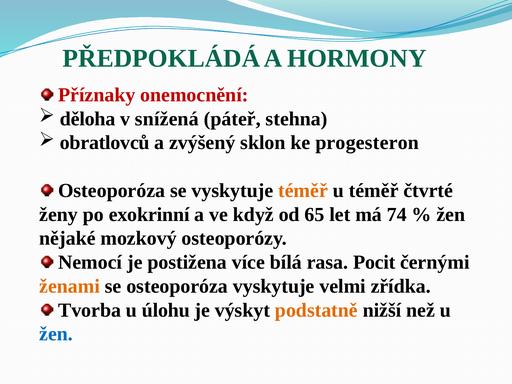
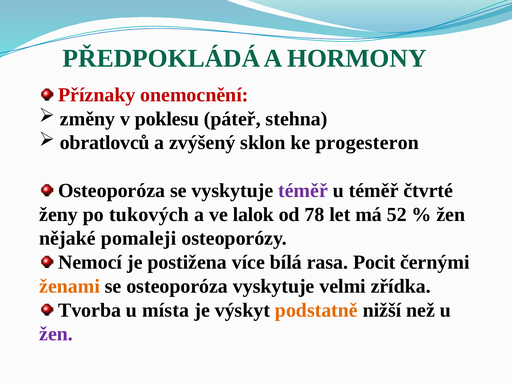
děloha: děloha -> změny
snížená: snížená -> poklesu
téměř at (303, 191) colour: orange -> purple
exokrinní: exokrinní -> tukových
když: když -> lalok
65: 65 -> 78
74: 74 -> 52
mozkový: mozkový -> pomaleji
úlohu: úlohu -> místa
žen at (56, 334) colour: blue -> purple
